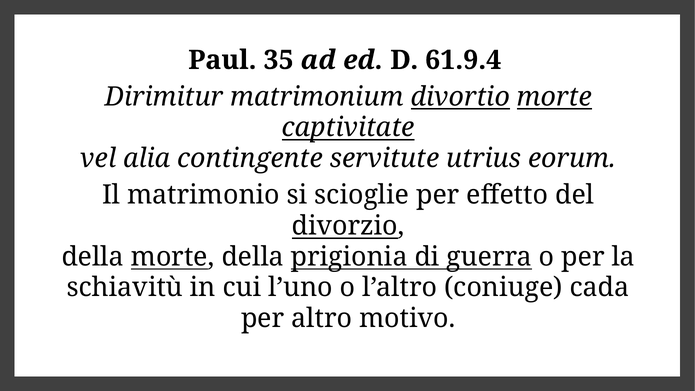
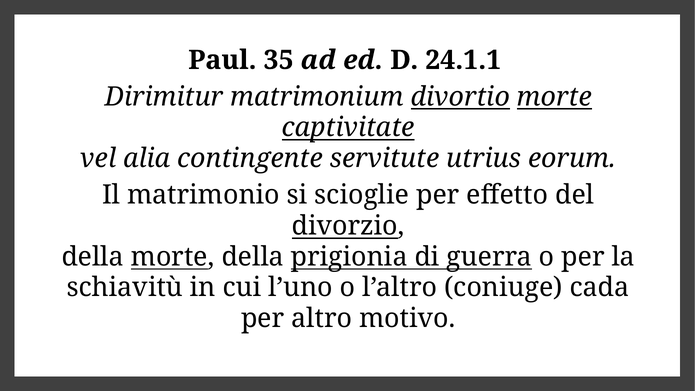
61.9.4: 61.9.4 -> 24.1.1
